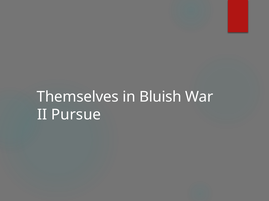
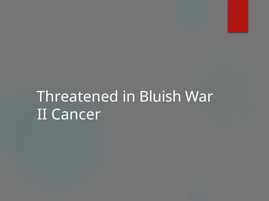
Themselves: Themselves -> Threatened
Pursue: Pursue -> Cancer
